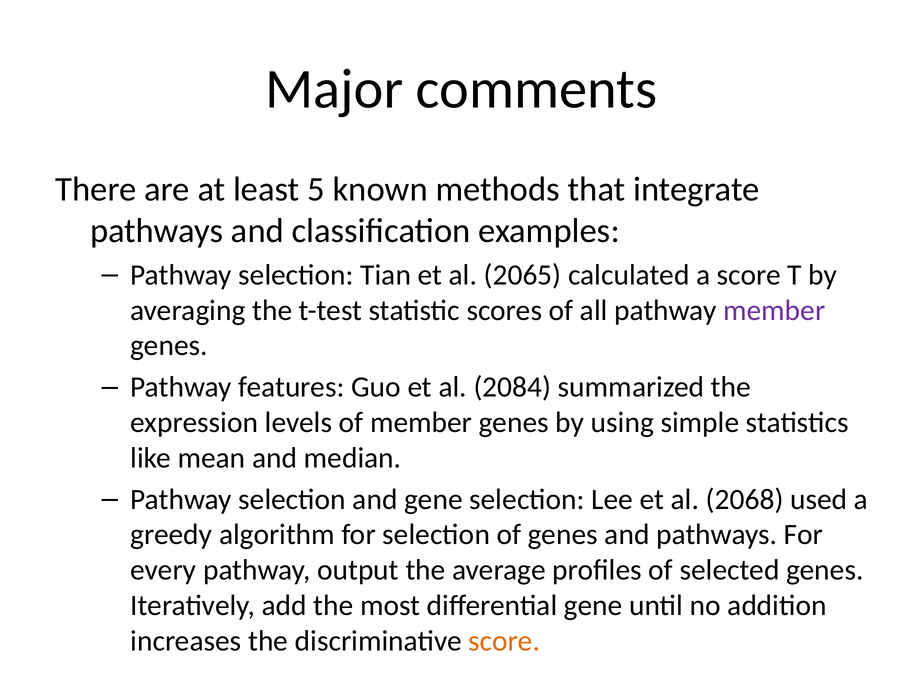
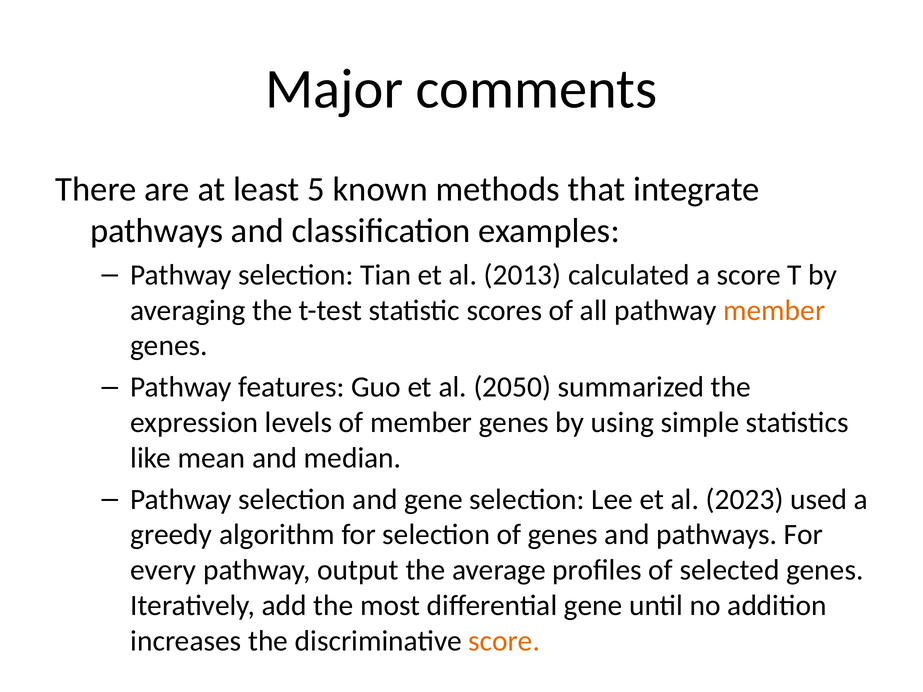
2065: 2065 -> 2013
member at (774, 311) colour: purple -> orange
2084: 2084 -> 2050
2068: 2068 -> 2023
